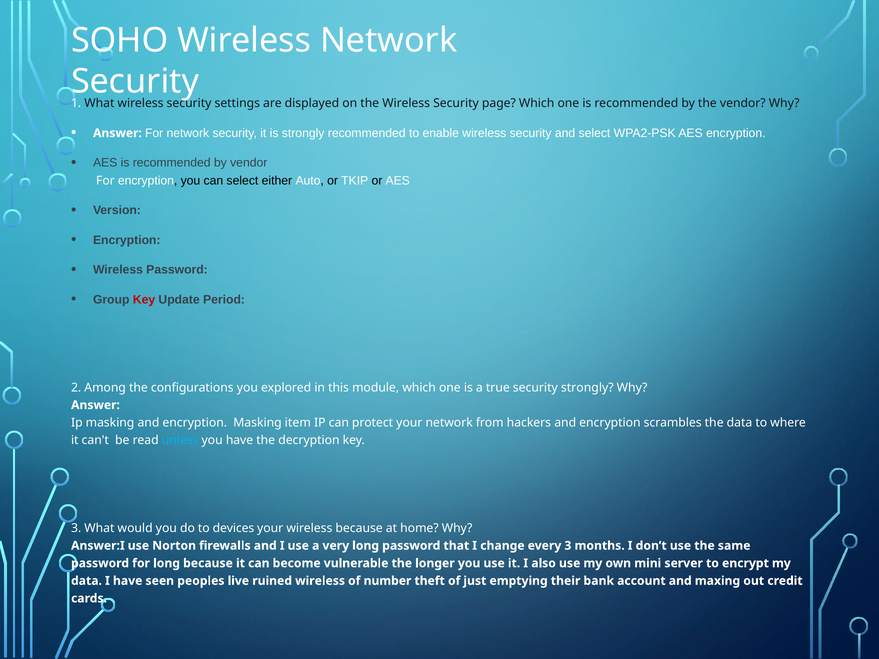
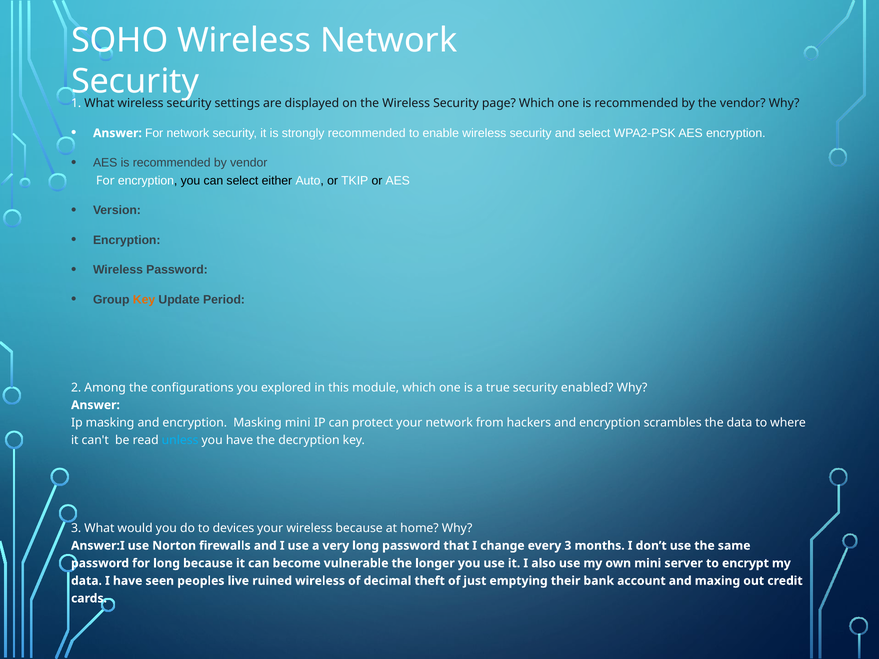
Key at (144, 300) colour: red -> orange
security strongly: strongly -> enabled
Masking item: item -> mini
number: number -> decimal
